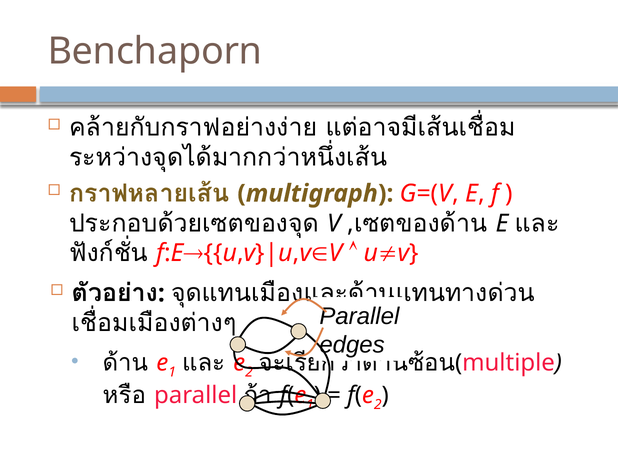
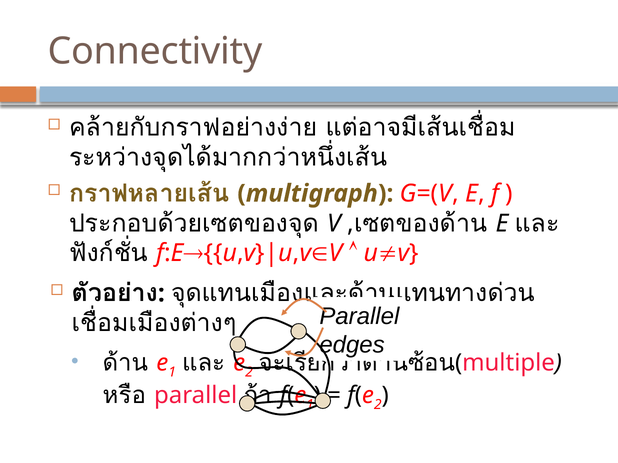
Benchaporn: Benchaporn -> Connectivity
